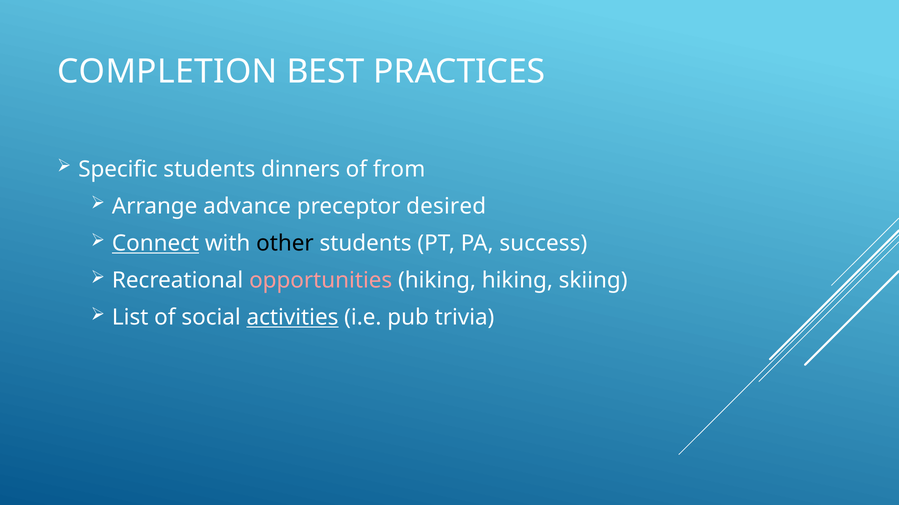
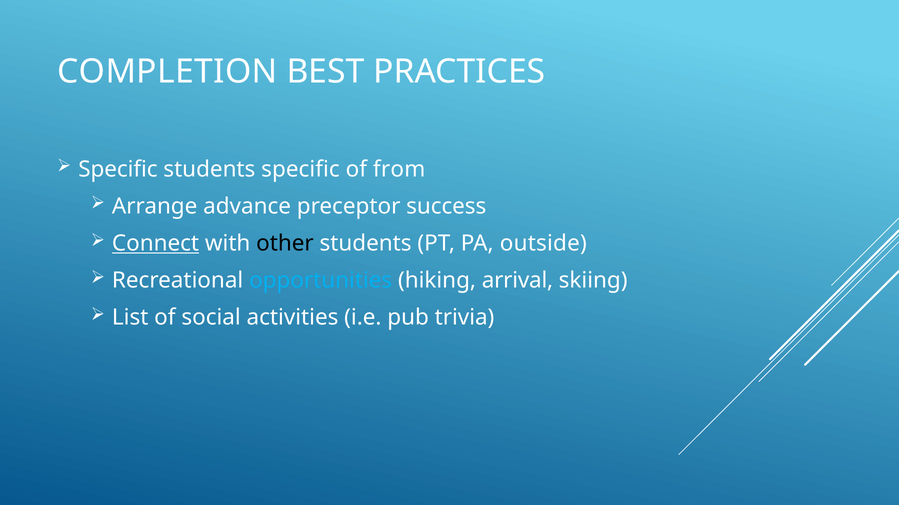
students dinners: dinners -> specific
desired: desired -> success
success: success -> outside
opportunities colour: pink -> light blue
hiking hiking: hiking -> arrival
activities underline: present -> none
